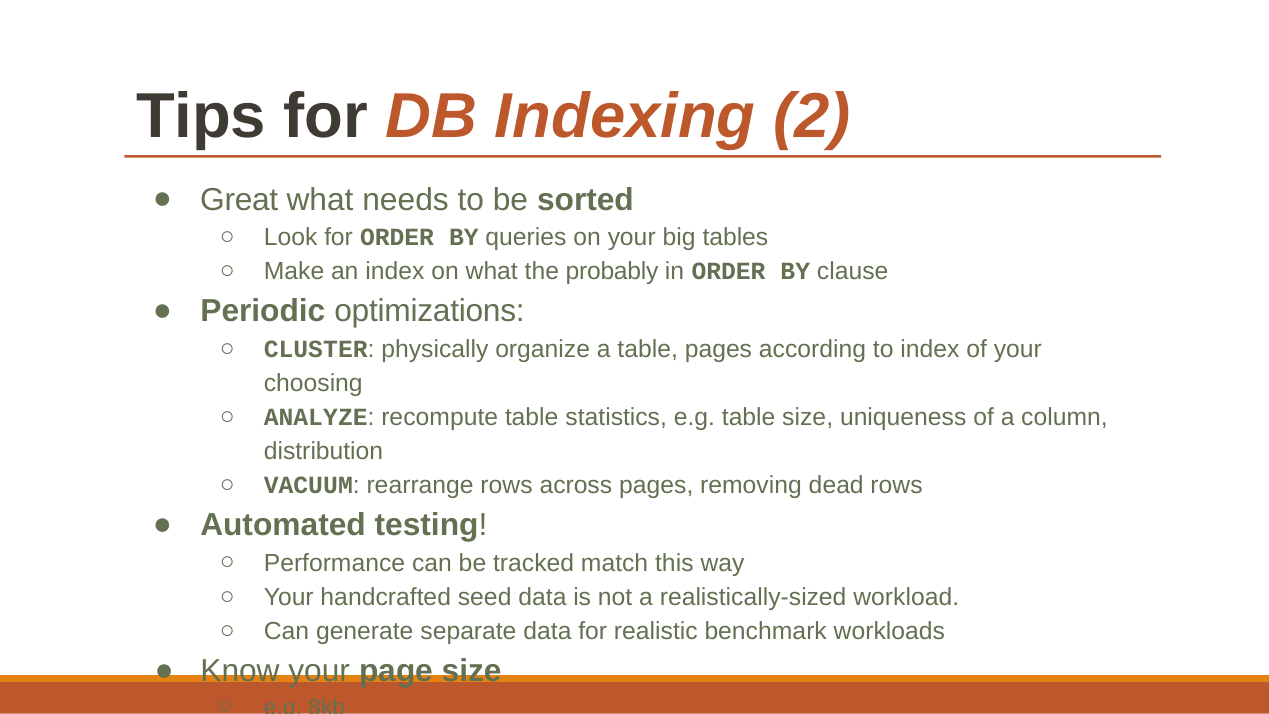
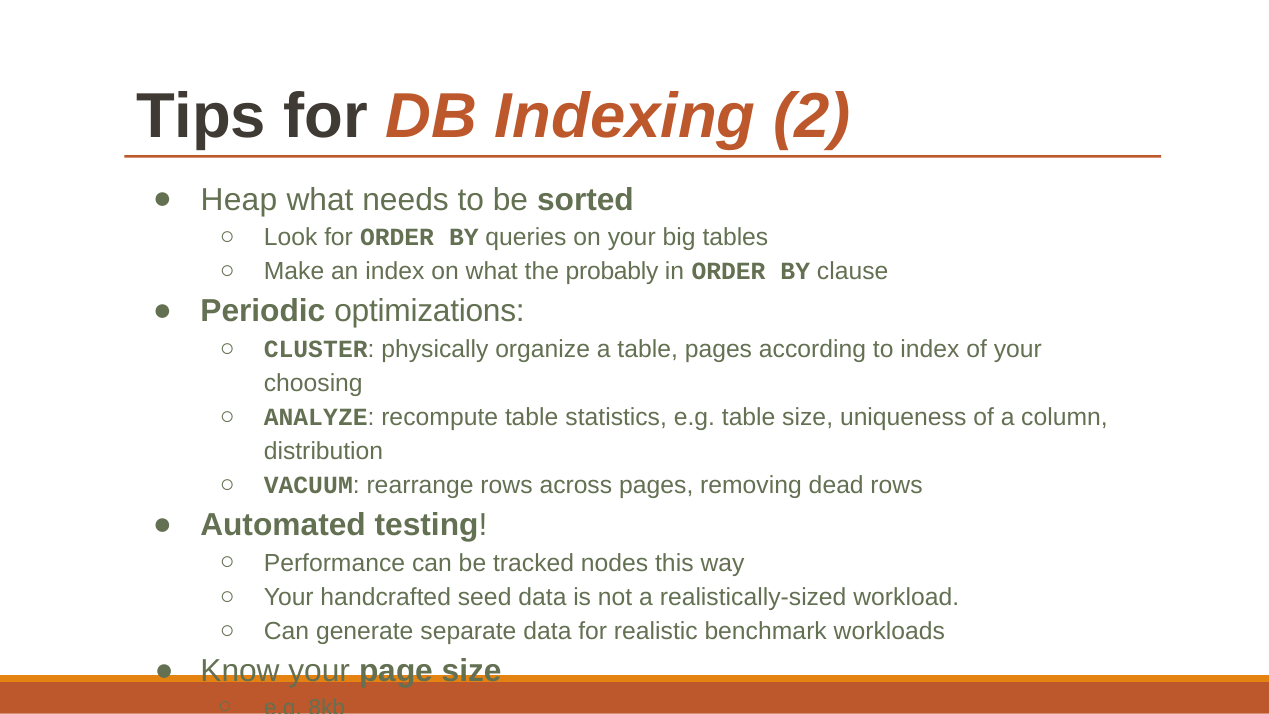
Great: Great -> Heap
match: match -> nodes
